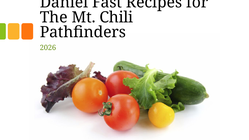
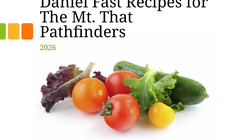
Chili: Chili -> That
